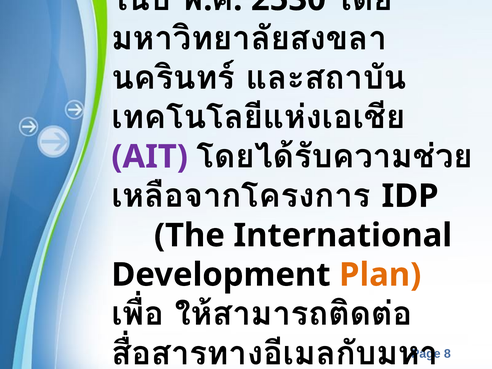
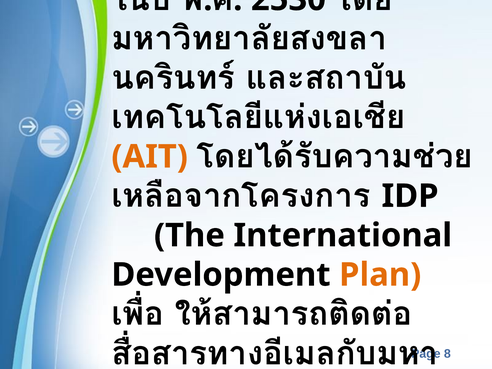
AIT colour: purple -> orange
